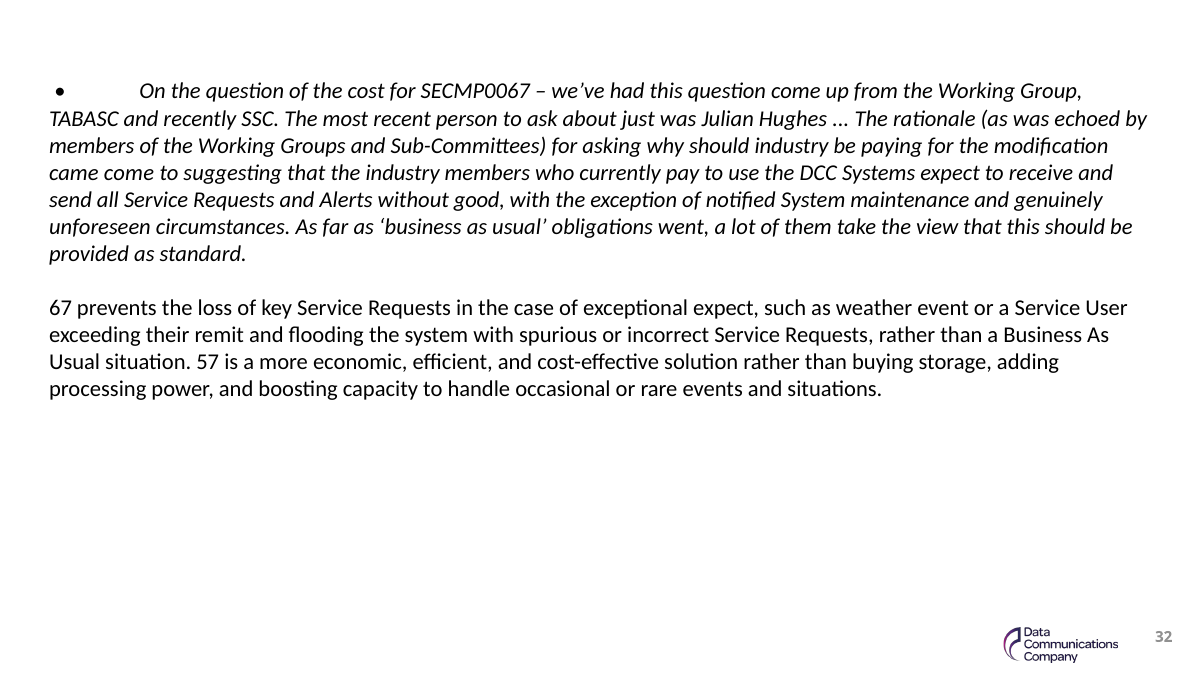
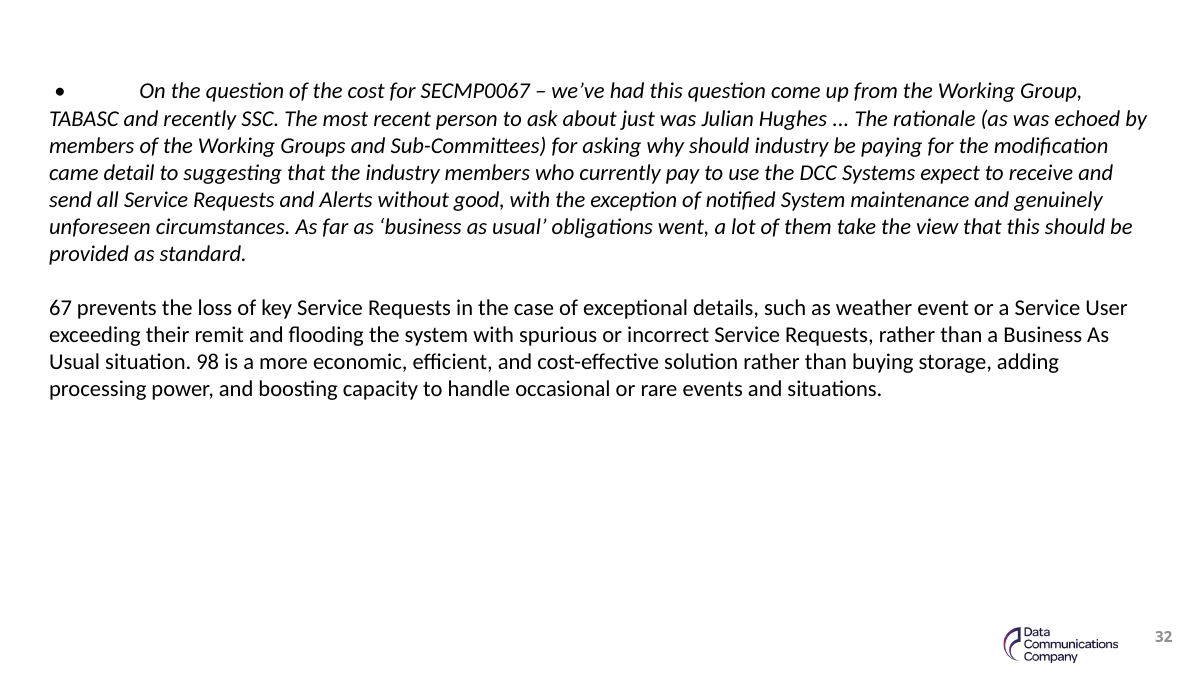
came come: come -> detail
exceptional expect: expect -> details
57: 57 -> 98
